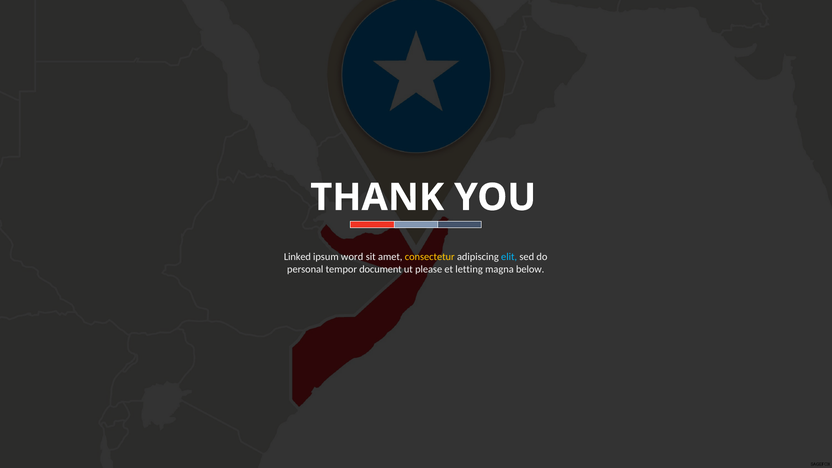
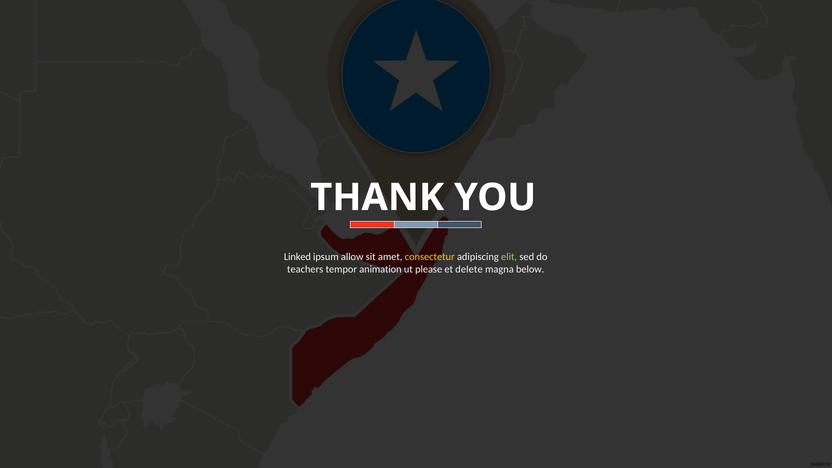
word: word -> allow
elit colour: light blue -> light green
personal: personal -> teachers
document: document -> animation
letting: letting -> delete
